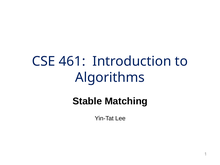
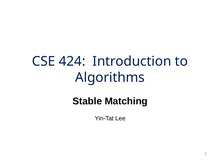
461: 461 -> 424
